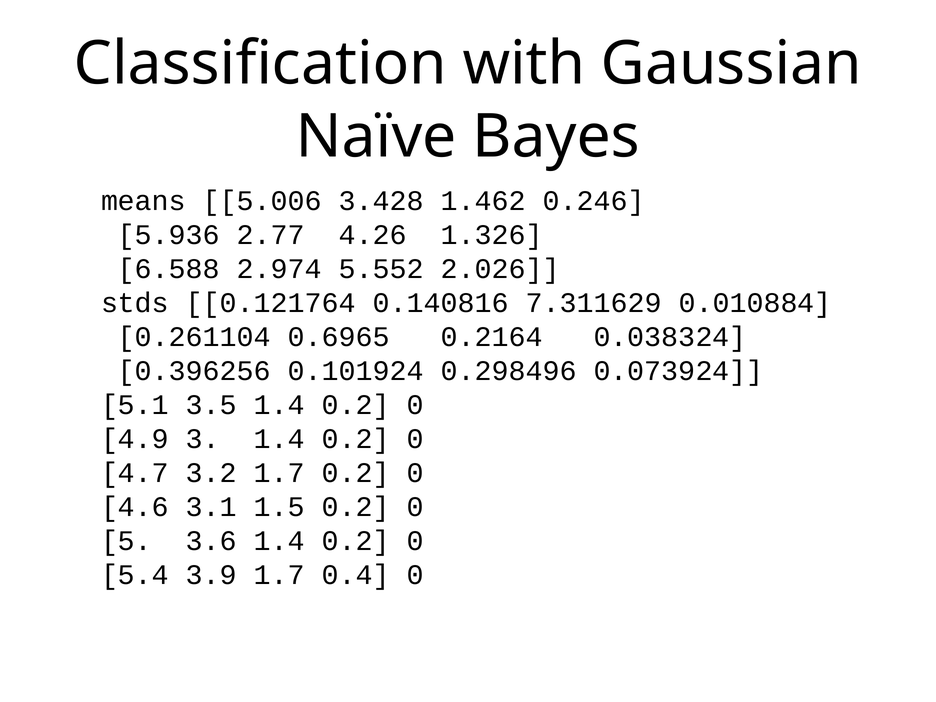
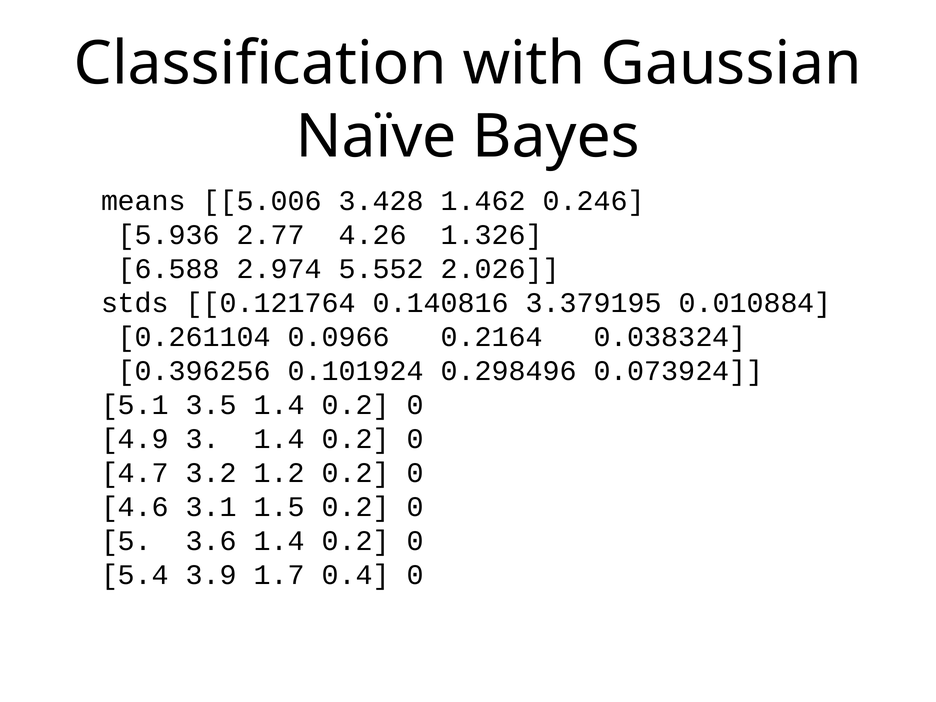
7.311629: 7.311629 -> 3.379195
0.6965: 0.6965 -> 0.0966
3.2 1.7: 1.7 -> 1.2
